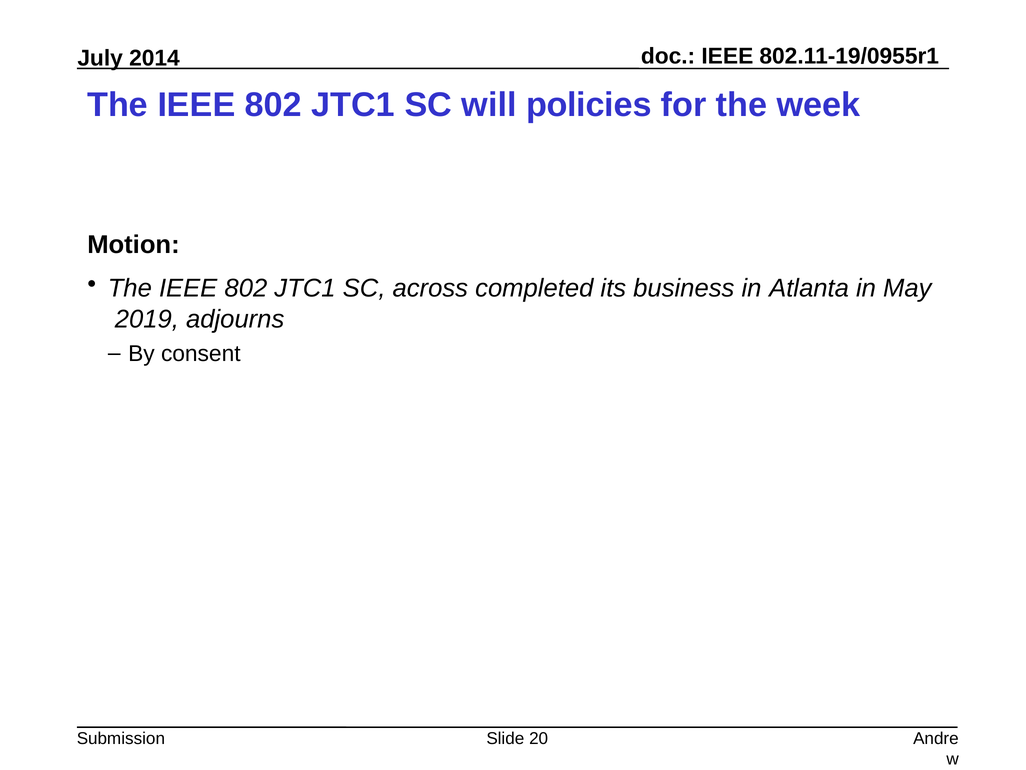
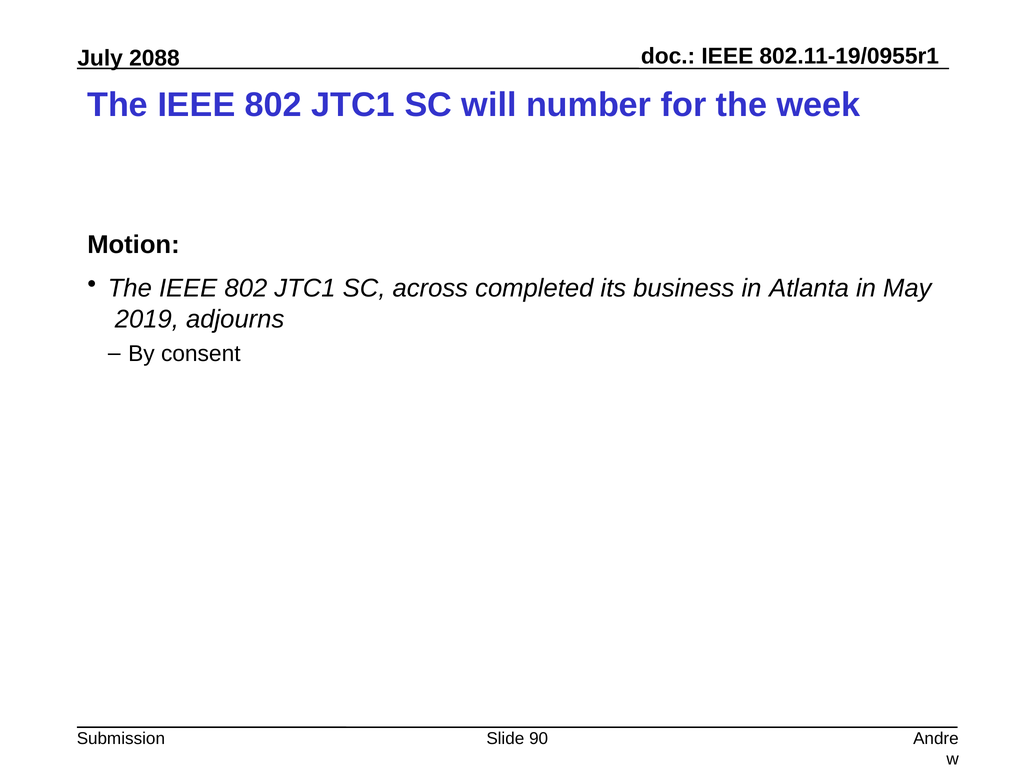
2014: 2014 -> 2088
policies: policies -> number
20: 20 -> 90
